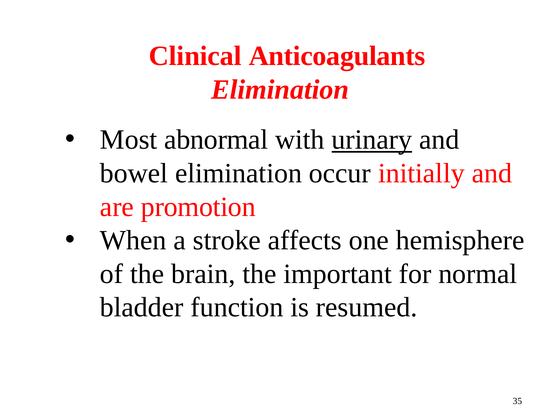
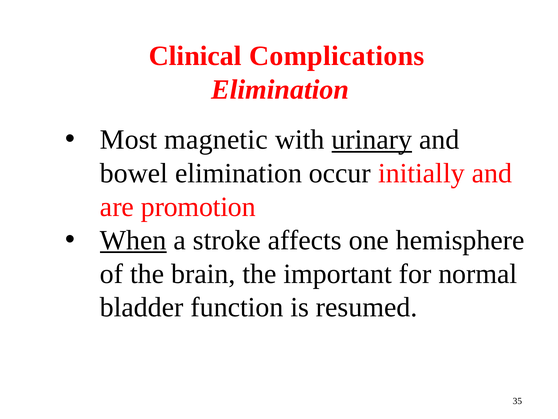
Anticoagulants: Anticoagulants -> Complications
abnormal: abnormal -> magnetic
When underline: none -> present
